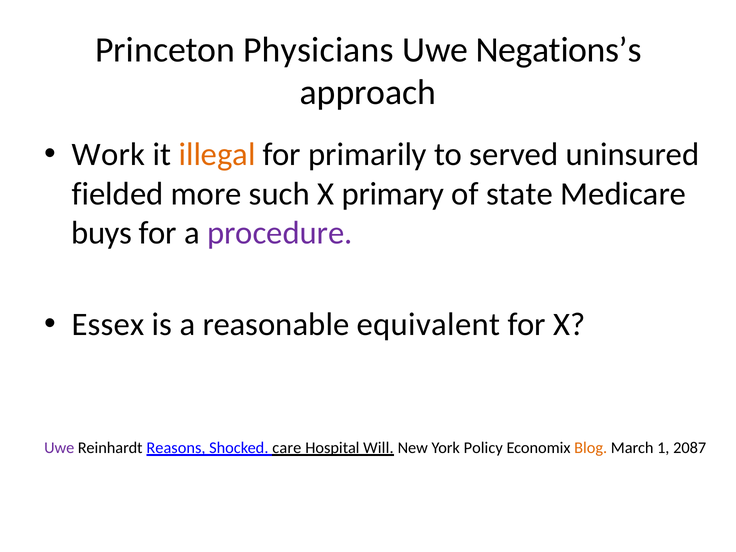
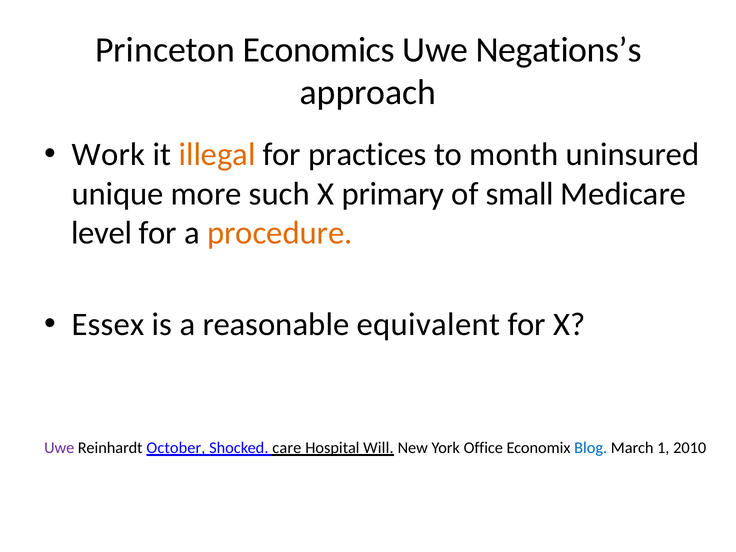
Physicians: Physicians -> Economics
primarily: primarily -> practices
served: served -> month
fielded: fielded -> unique
state: state -> small
buys: buys -> level
procedure colour: purple -> orange
Reasons: Reasons -> October
Policy: Policy -> Office
Blog colour: orange -> blue
2087: 2087 -> 2010
